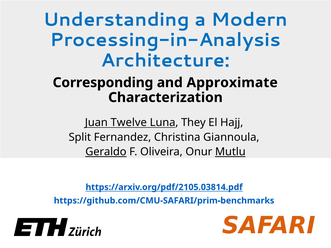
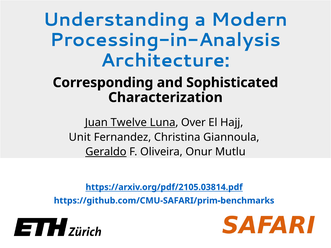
Approximate: Approximate -> Sophisticated
They: They -> Over
Split: Split -> Unit
Mutlu underline: present -> none
